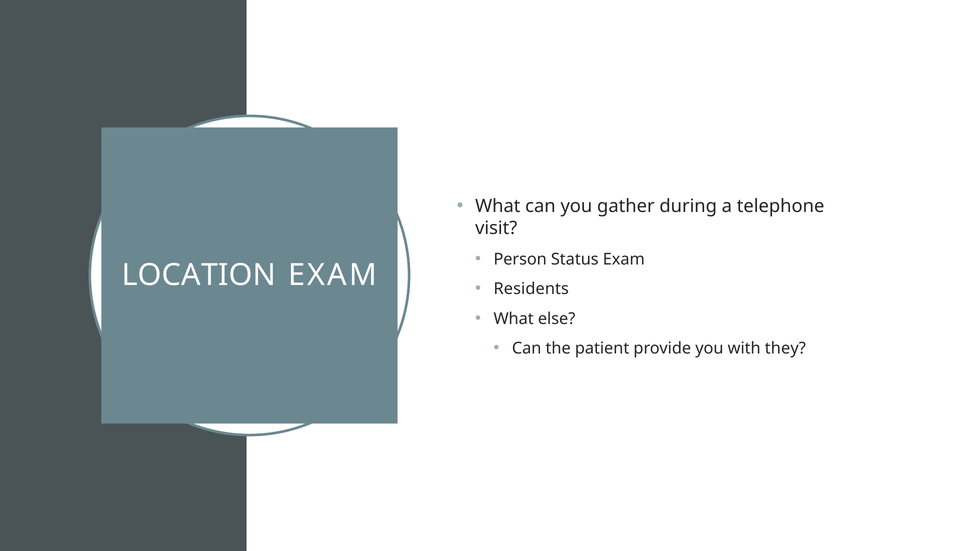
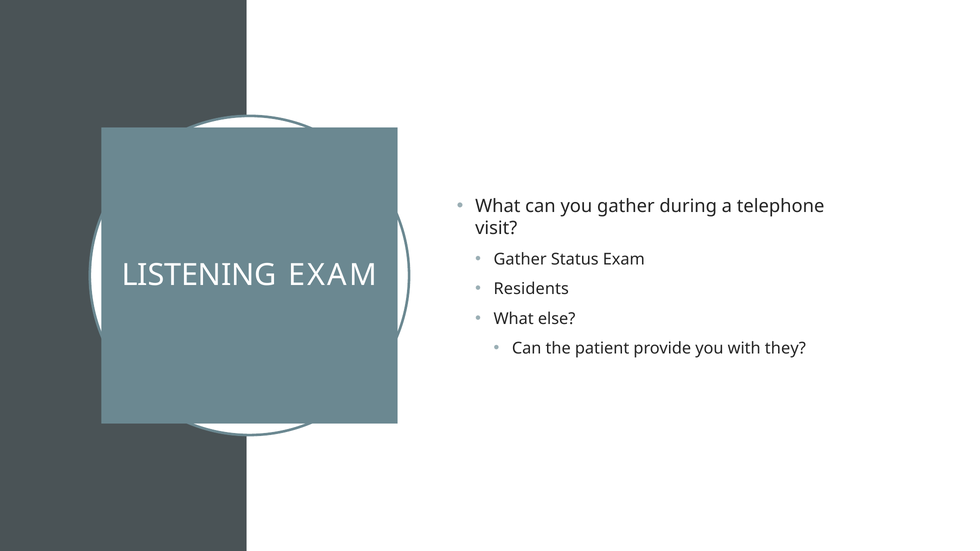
Person at (520, 259): Person -> Gather
LOCATION: LOCATION -> LISTENING
